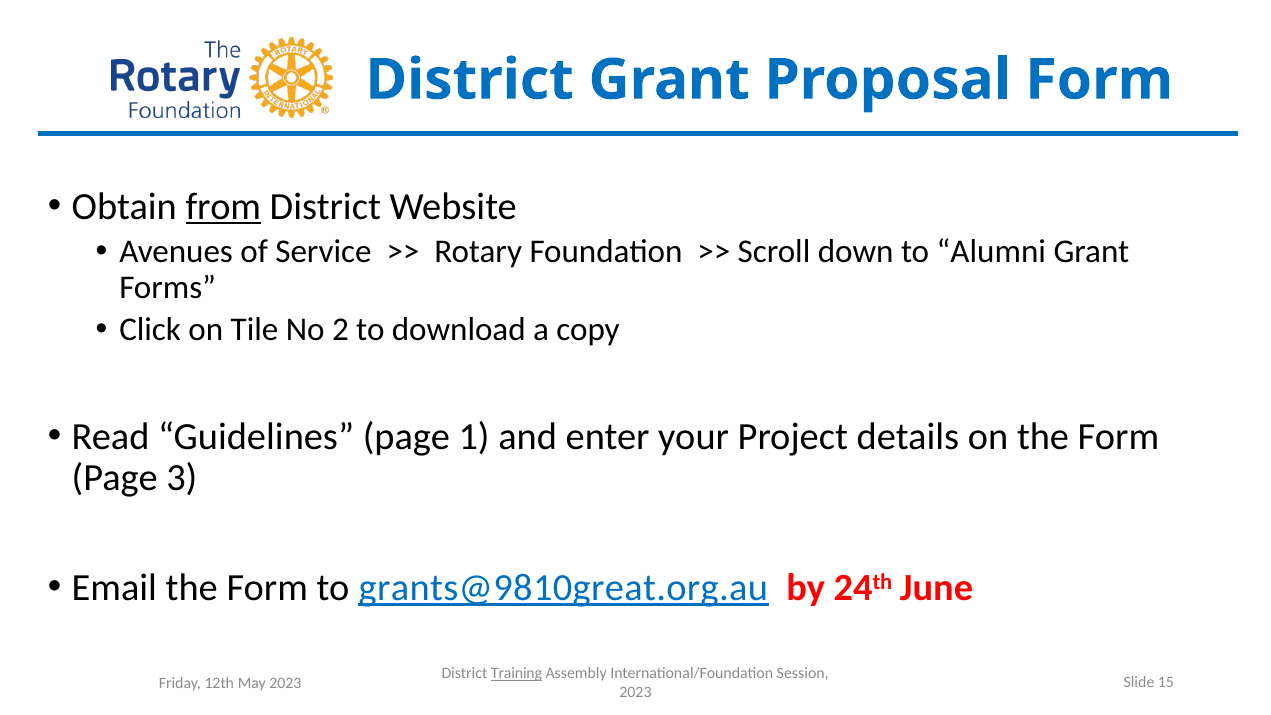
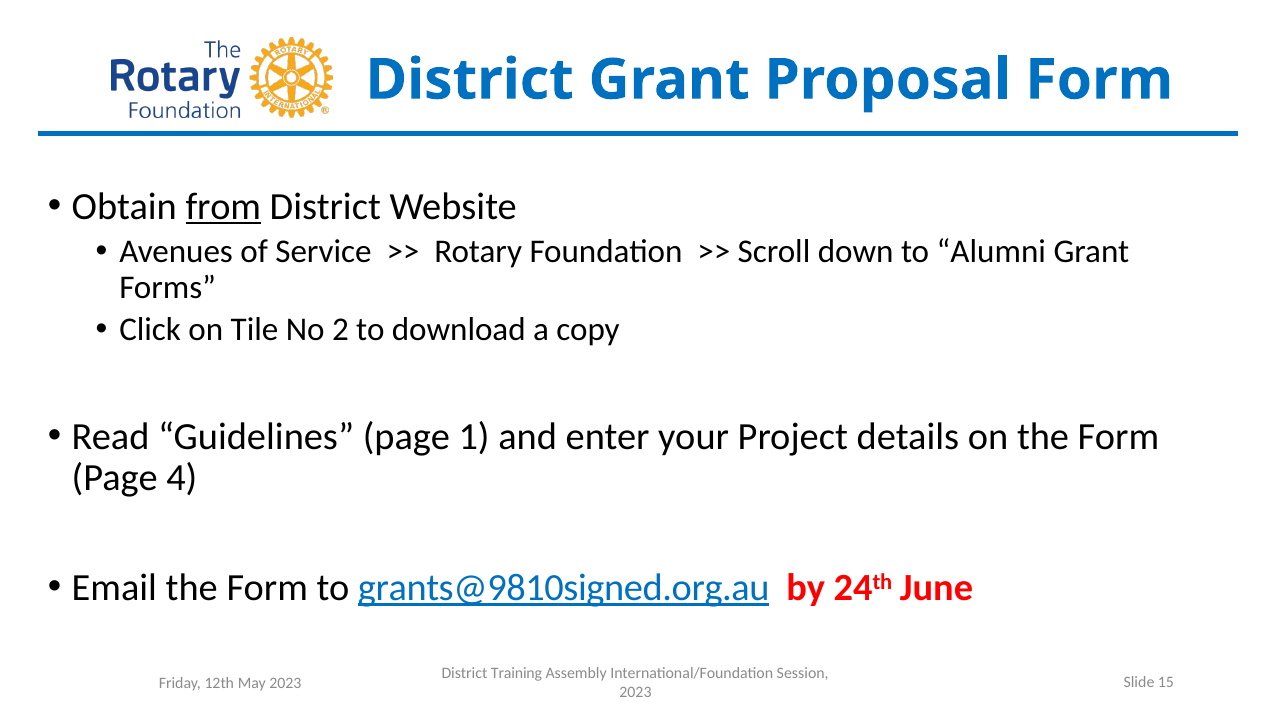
3: 3 -> 4
grants@9810great.org.au: grants@9810great.org.au -> grants@9810signed.org.au
Training underline: present -> none
